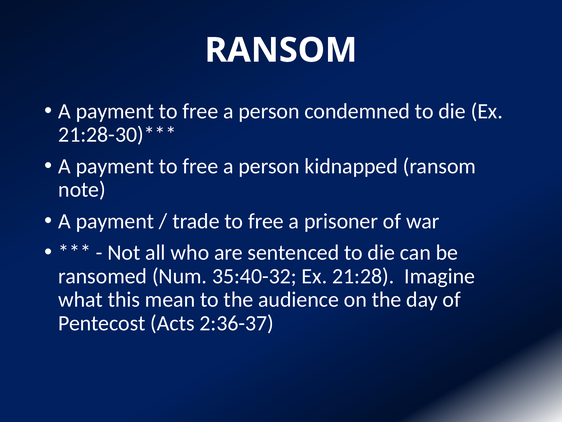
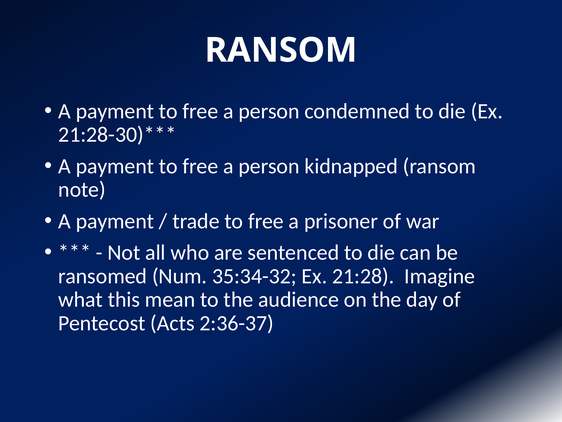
35:40-32: 35:40-32 -> 35:34-32
